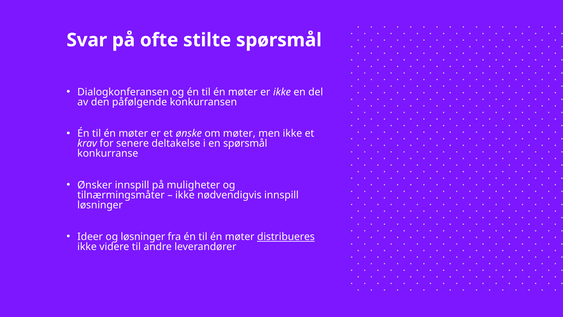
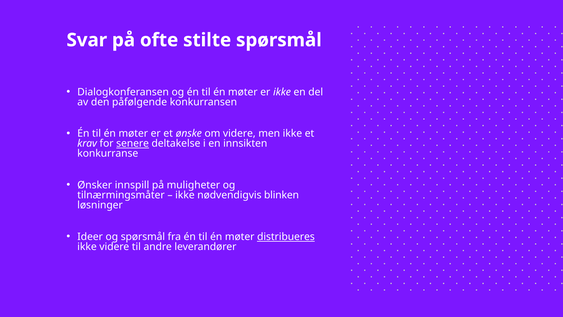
om møter: møter -> videre
senere underline: none -> present
en spørsmål: spørsmål -> innsikten
nødvendigvis innspill: innspill -> blinken
og løsninger: løsninger -> spørsmål
